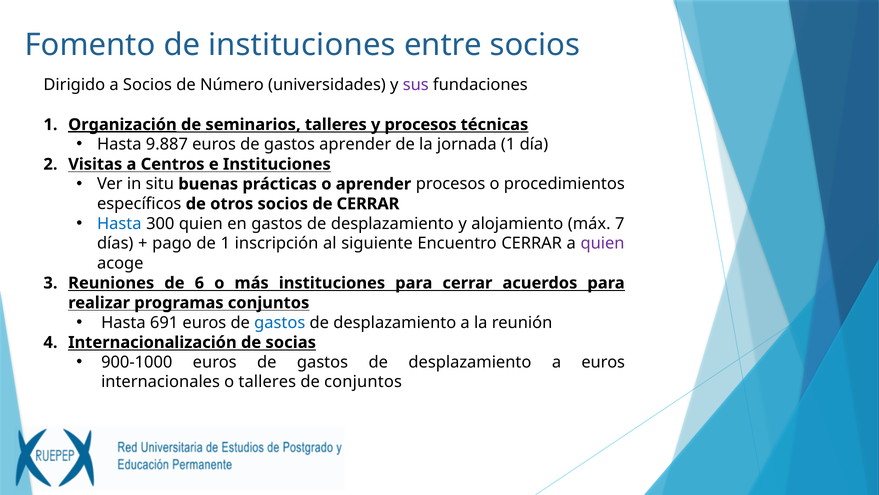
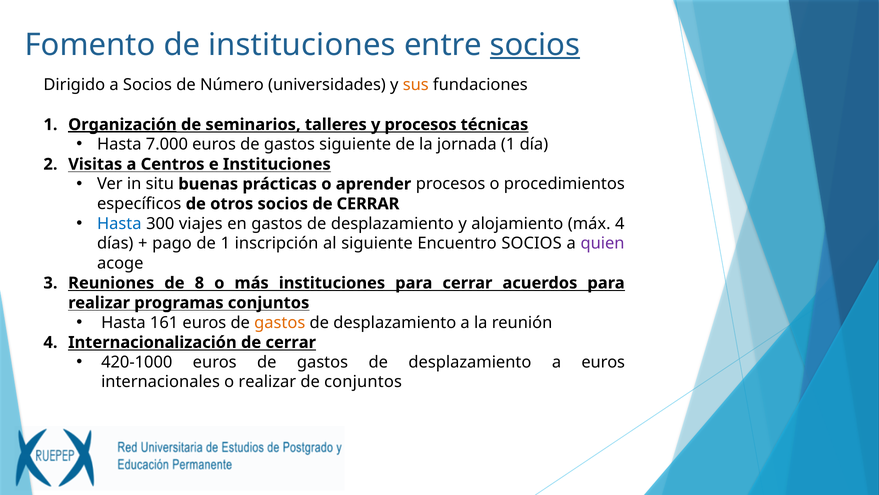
socios at (535, 45) underline: none -> present
sus colour: purple -> orange
9.887: 9.887 -> 7.000
gastos aprender: aprender -> siguiente
300 quien: quien -> viajes
máx 7: 7 -> 4
Encuentro CERRAR: CERRAR -> SOCIOS
6: 6 -> 8
691: 691 -> 161
gastos at (280, 322) colour: blue -> orange
Internacionalización de socias: socias -> cerrar
900-1000: 900-1000 -> 420-1000
o talleres: talleres -> realizar
